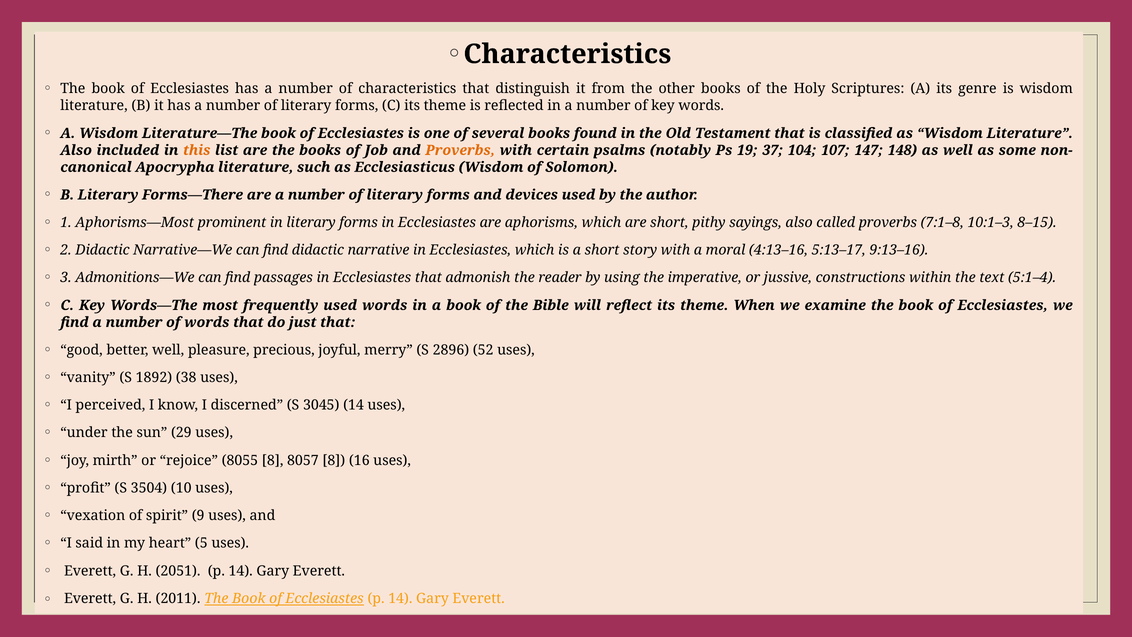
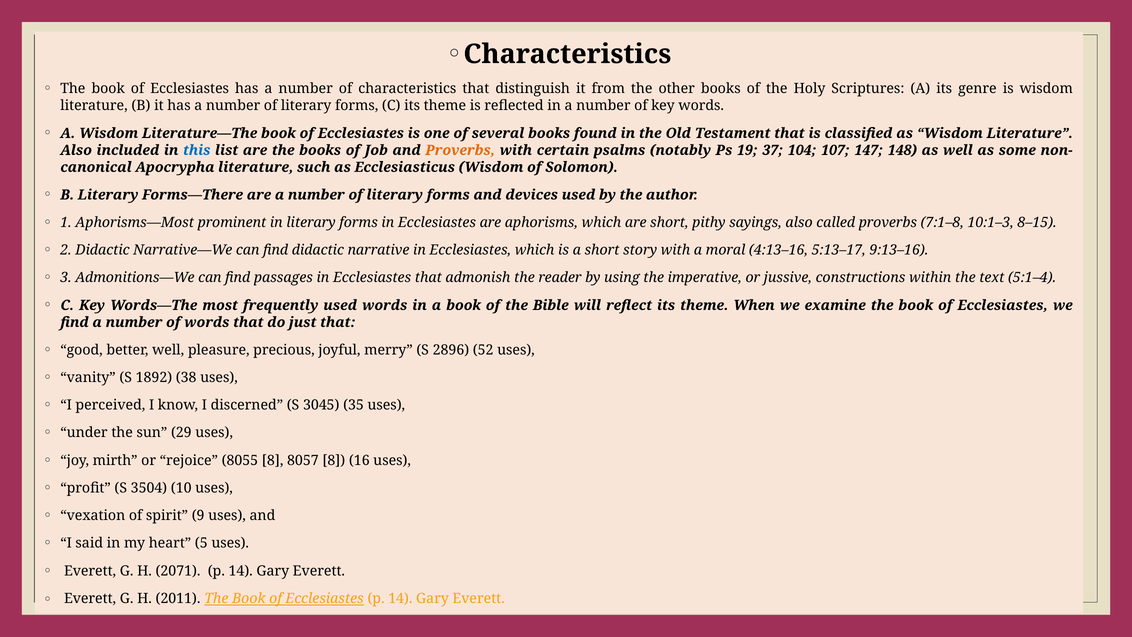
this colour: orange -> blue
3045 14: 14 -> 35
2051: 2051 -> 2071
